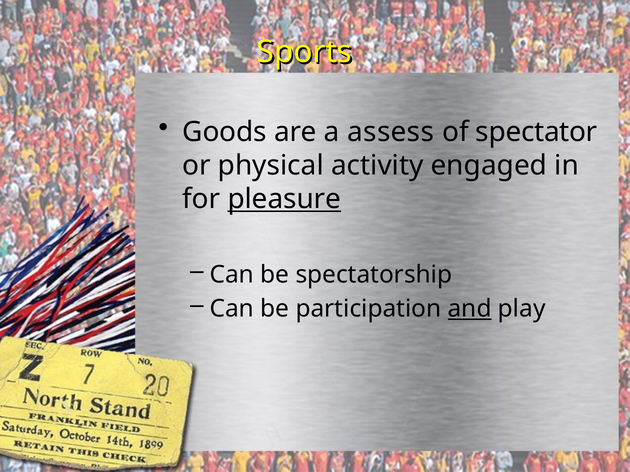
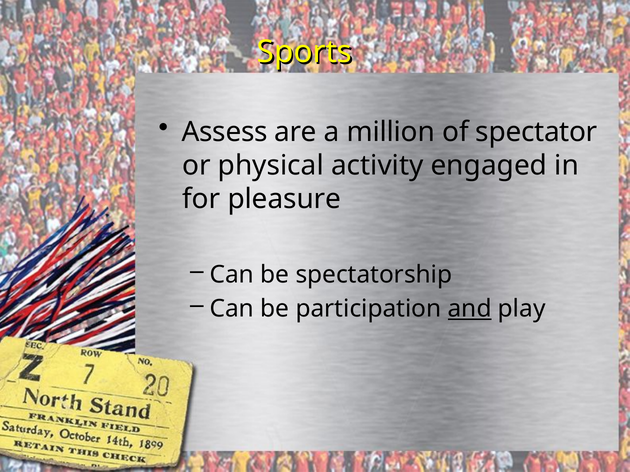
Goods: Goods -> Assess
assess: assess -> million
pleasure underline: present -> none
